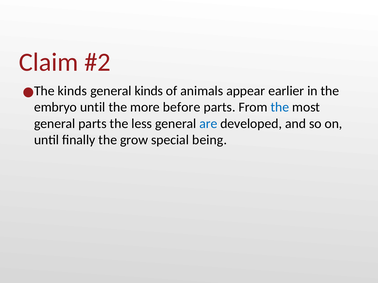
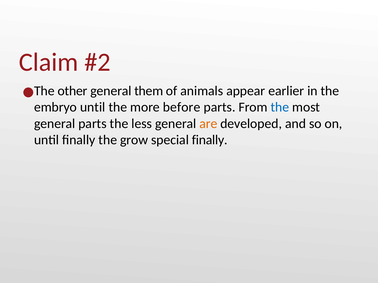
kinds at (72, 91): kinds -> other
general kinds: kinds -> them
are colour: blue -> orange
special being: being -> finally
